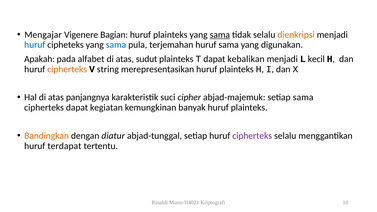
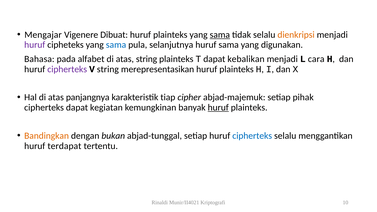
Bagian: Bagian -> Dibuat
huruf at (35, 45) colour: blue -> purple
terjemahan: terjemahan -> selanjutnya
Apakah: Apakah -> Bahasa
atas sudut: sudut -> string
kecil: kecil -> cara
cipherteks at (67, 69) colour: orange -> purple
suci: suci -> tiap
setiap sama: sama -> pihak
huruf at (218, 108) underline: none -> present
diatur: diatur -> bukan
cipherteks at (252, 136) colour: purple -> blue
